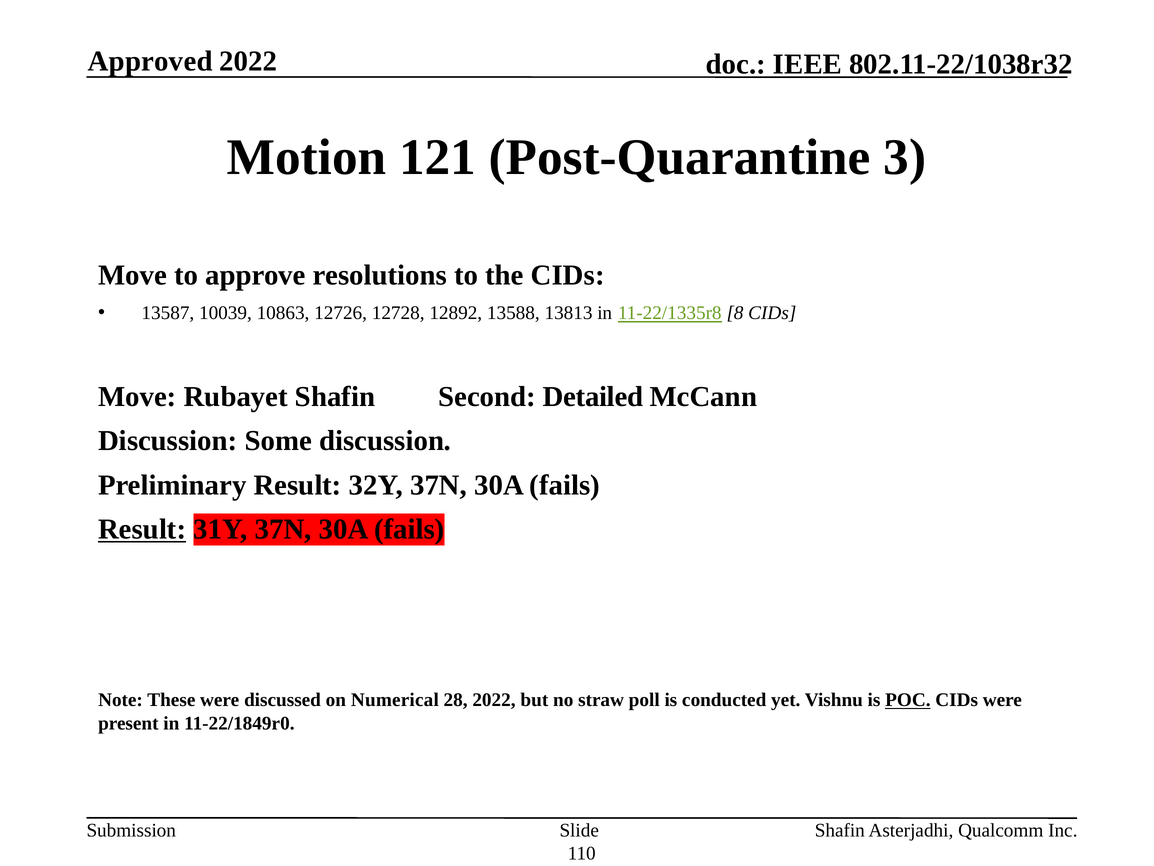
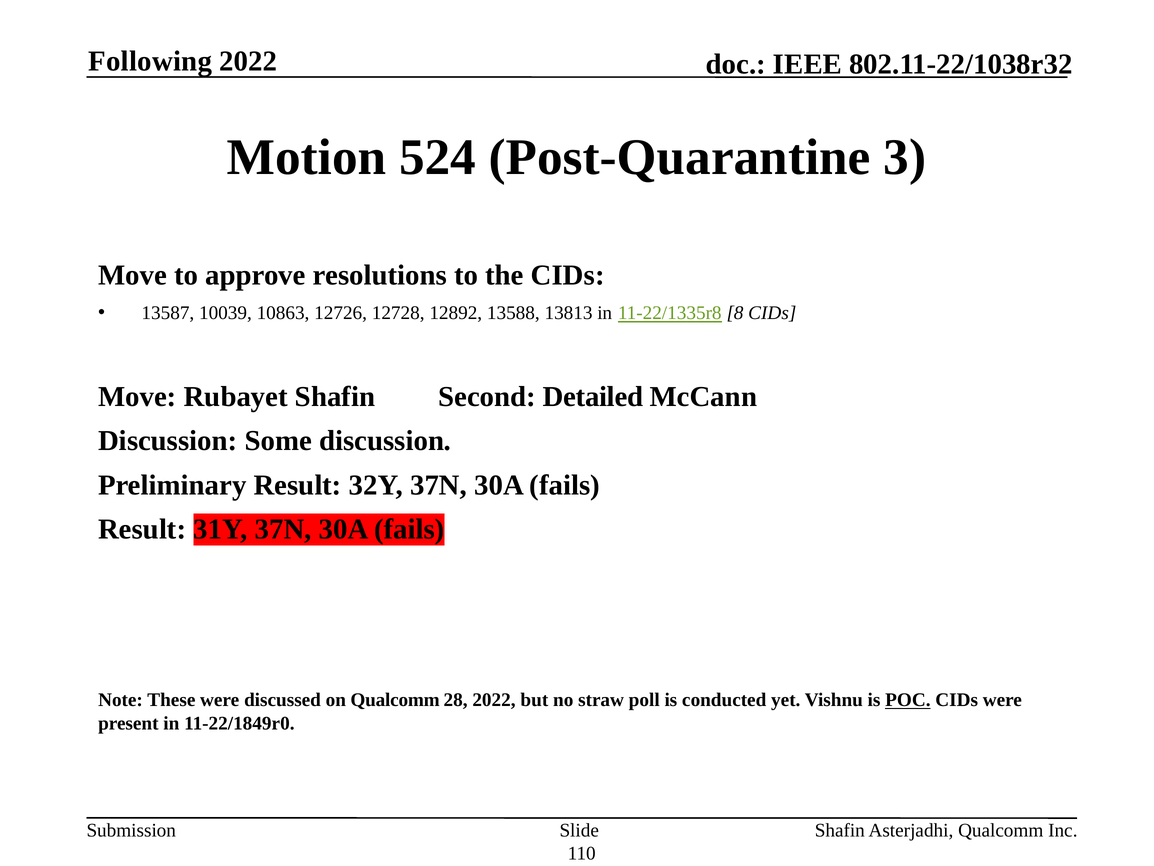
Approved: Approved -> Following
121: 121 -> 524
Result at (142, 529) underline: present -> none
on Numerical: Numerical -> Qualcomm
